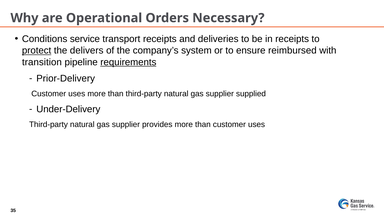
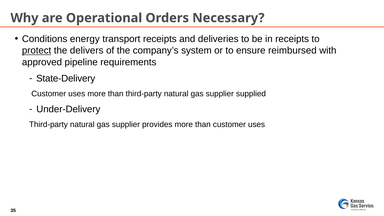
service: service -> energy
transition: transition -> approved
requirements underline: present -> none
Prior-Delivery: Prior-Delivery -> State-Delivery
